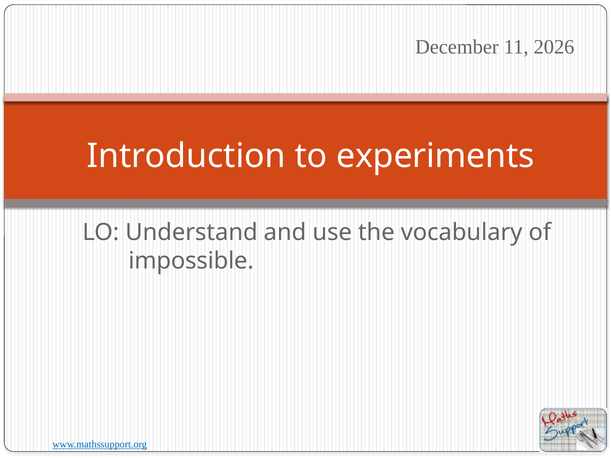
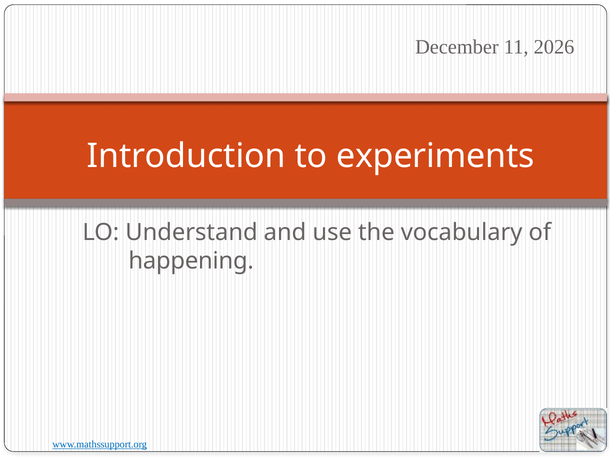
impossible: impossible -> happening
